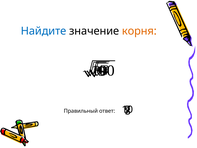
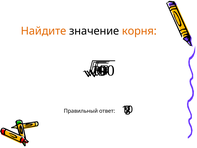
Найдите colour: blue -> orange
